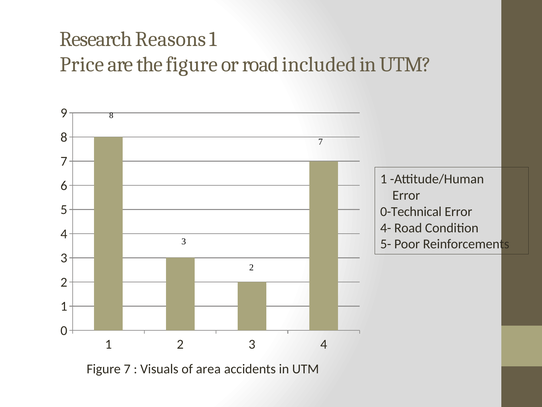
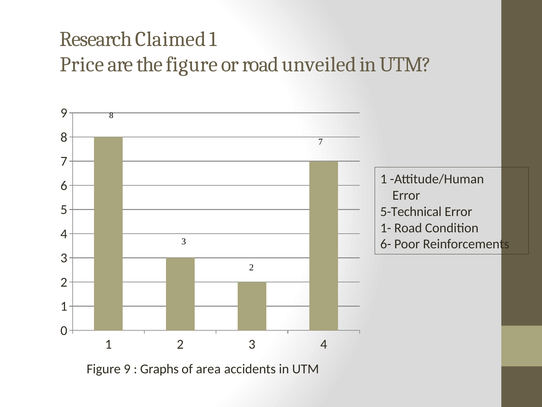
Reasons: Reasons -> Claimed
included: included -> unveiled
0-Technical: 0-Technical -> 5-Technical
4-: 4- -> 1-
5-: 5- -> 6-
Figure 7: 7 -> 9
Visuals: Visuals -> Graphs
